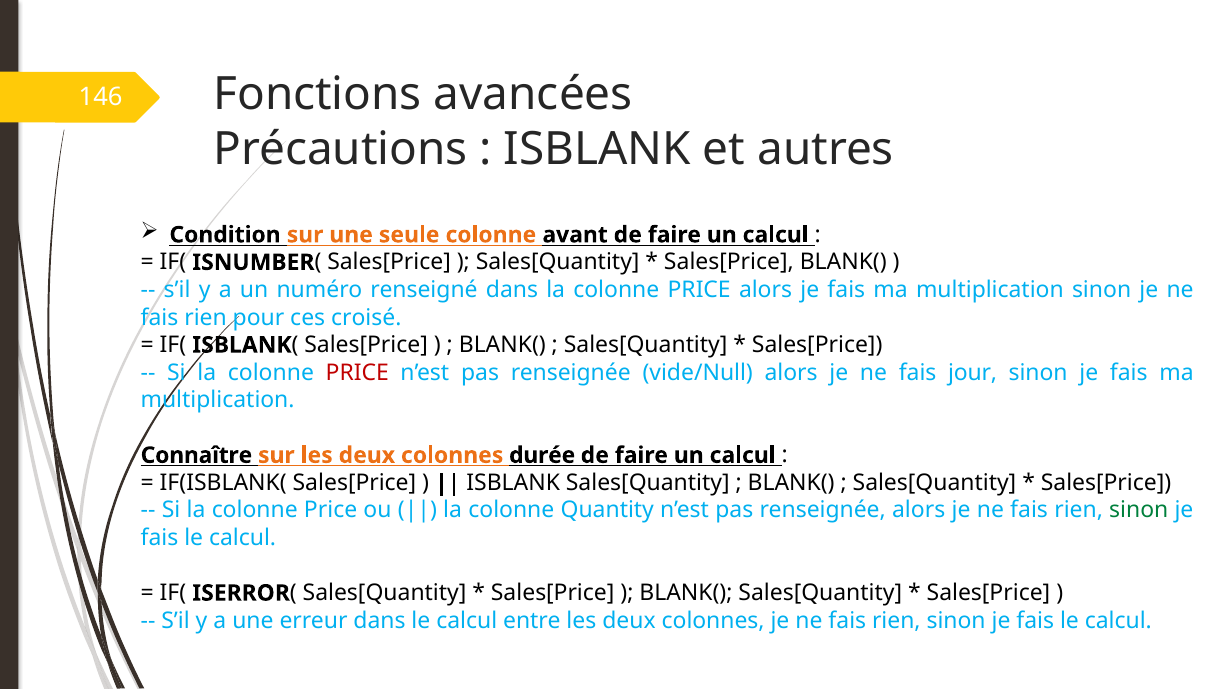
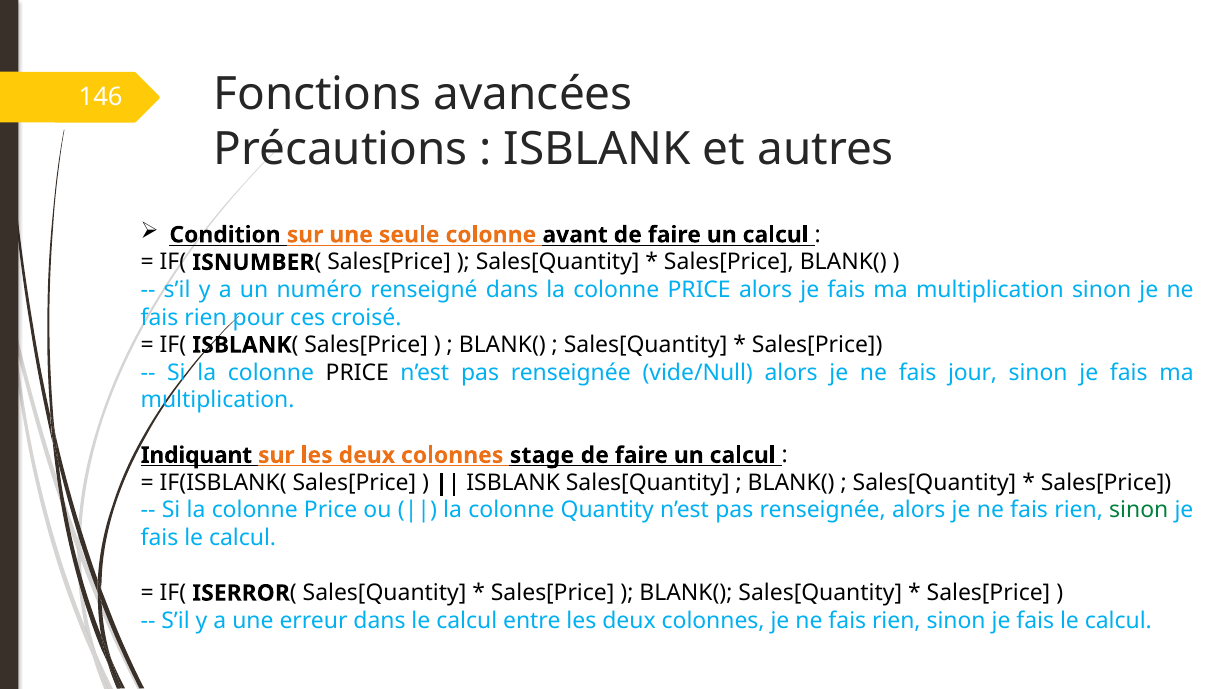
PRICE at (357, 372) colour: red -> black
Connaître: Connaître -> Indiquant
durée: durée -> stage
